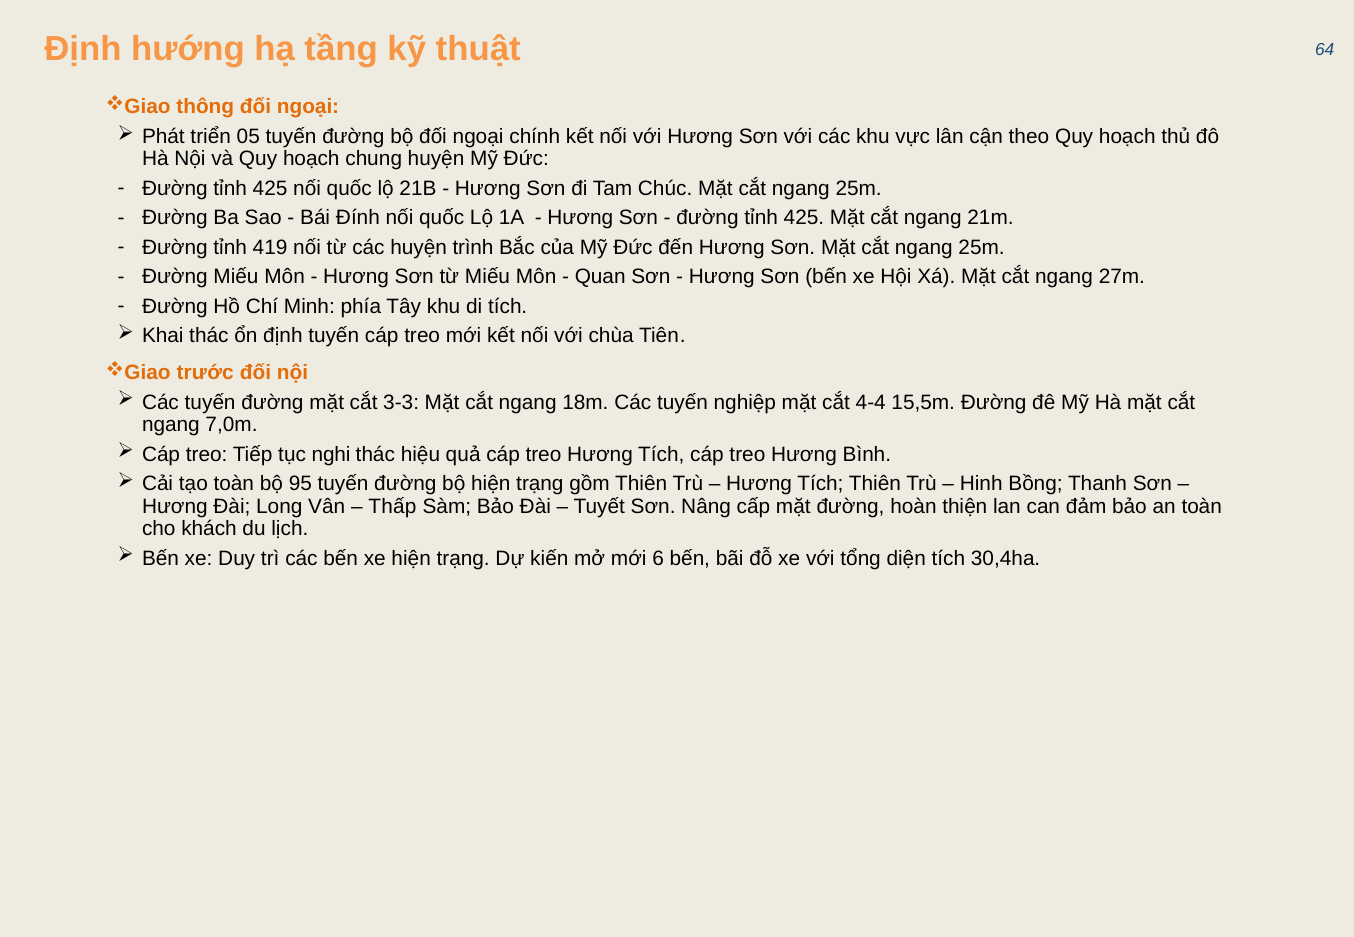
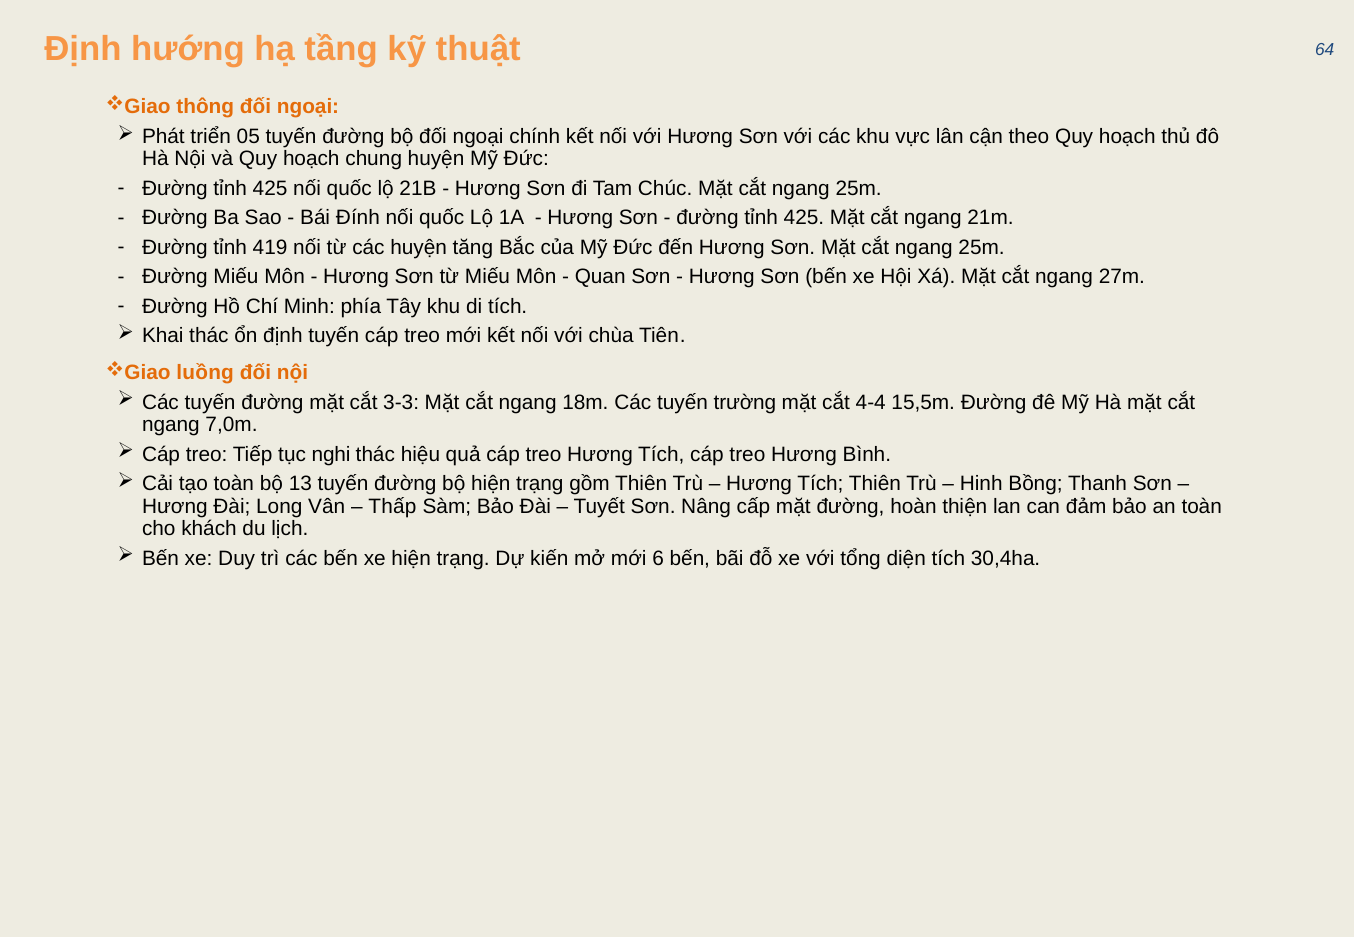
trình: trình -> tăng
trước: trước -> luồng
nghiệp: nghiệp -> trường
95: 95 -> 13
